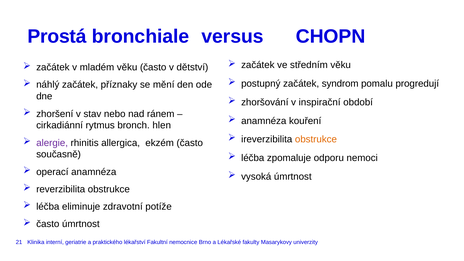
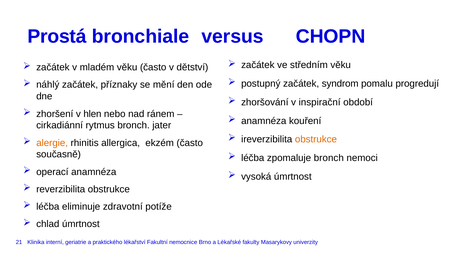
stav: stav -> hlen
hlen: hlen -> jater
alergie colour: purple -> orange
zpomaluje odporu: odporu -> bronch
často at (48, 224): často -> chlad
